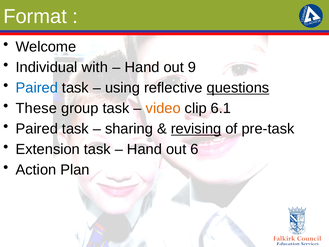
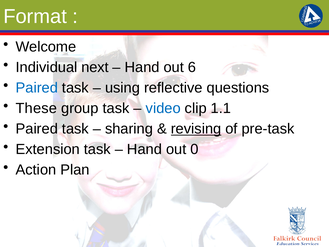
with: with -> next
9: 9 -> 6
questions underline: present -> none
video colour: orange -> blue
6.1: 6.1 -> 1.1
6: 6 -> 0
